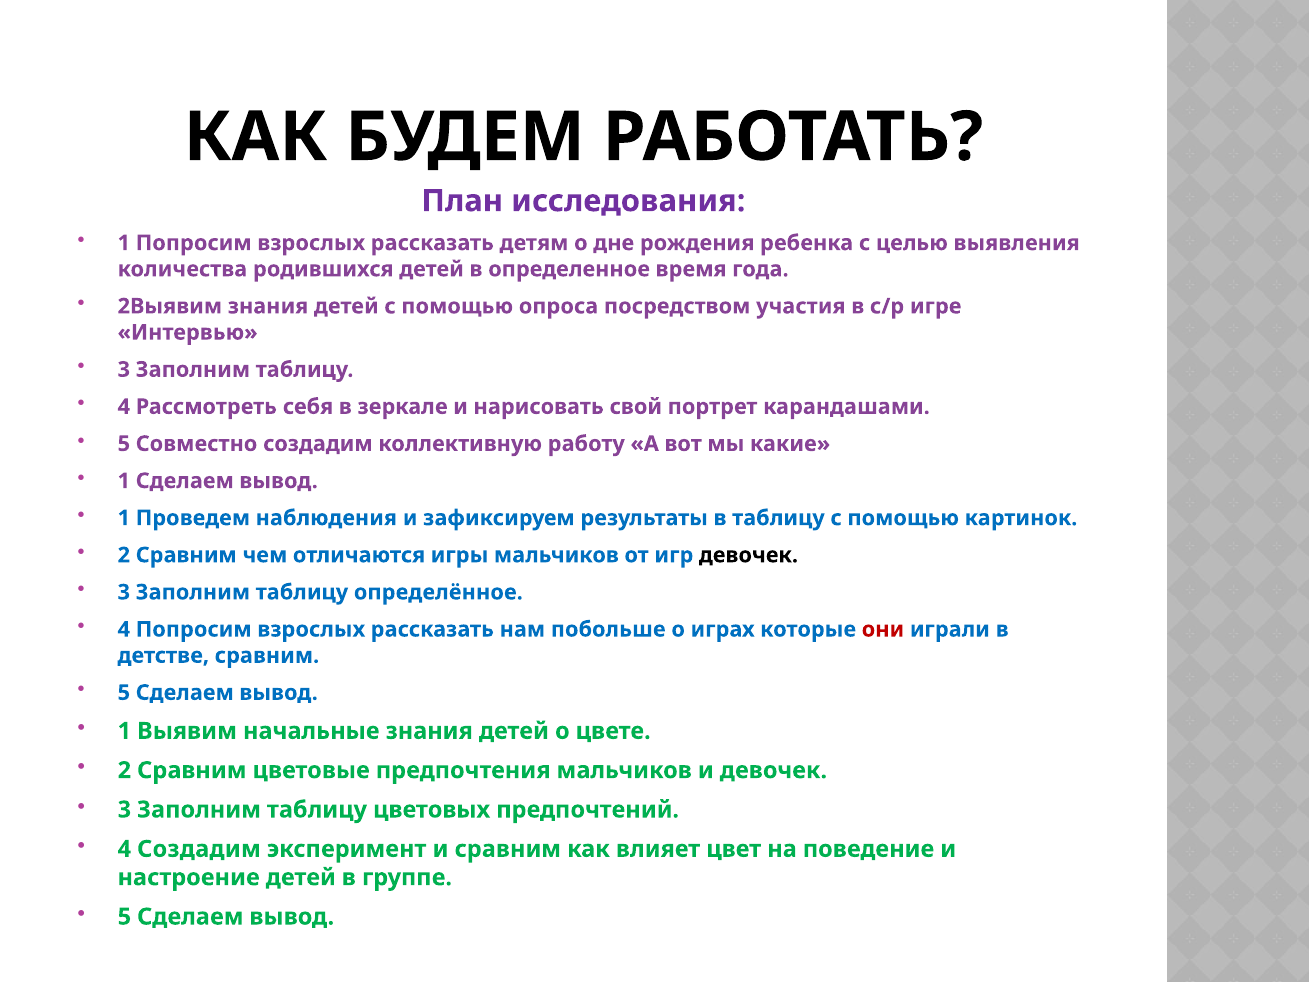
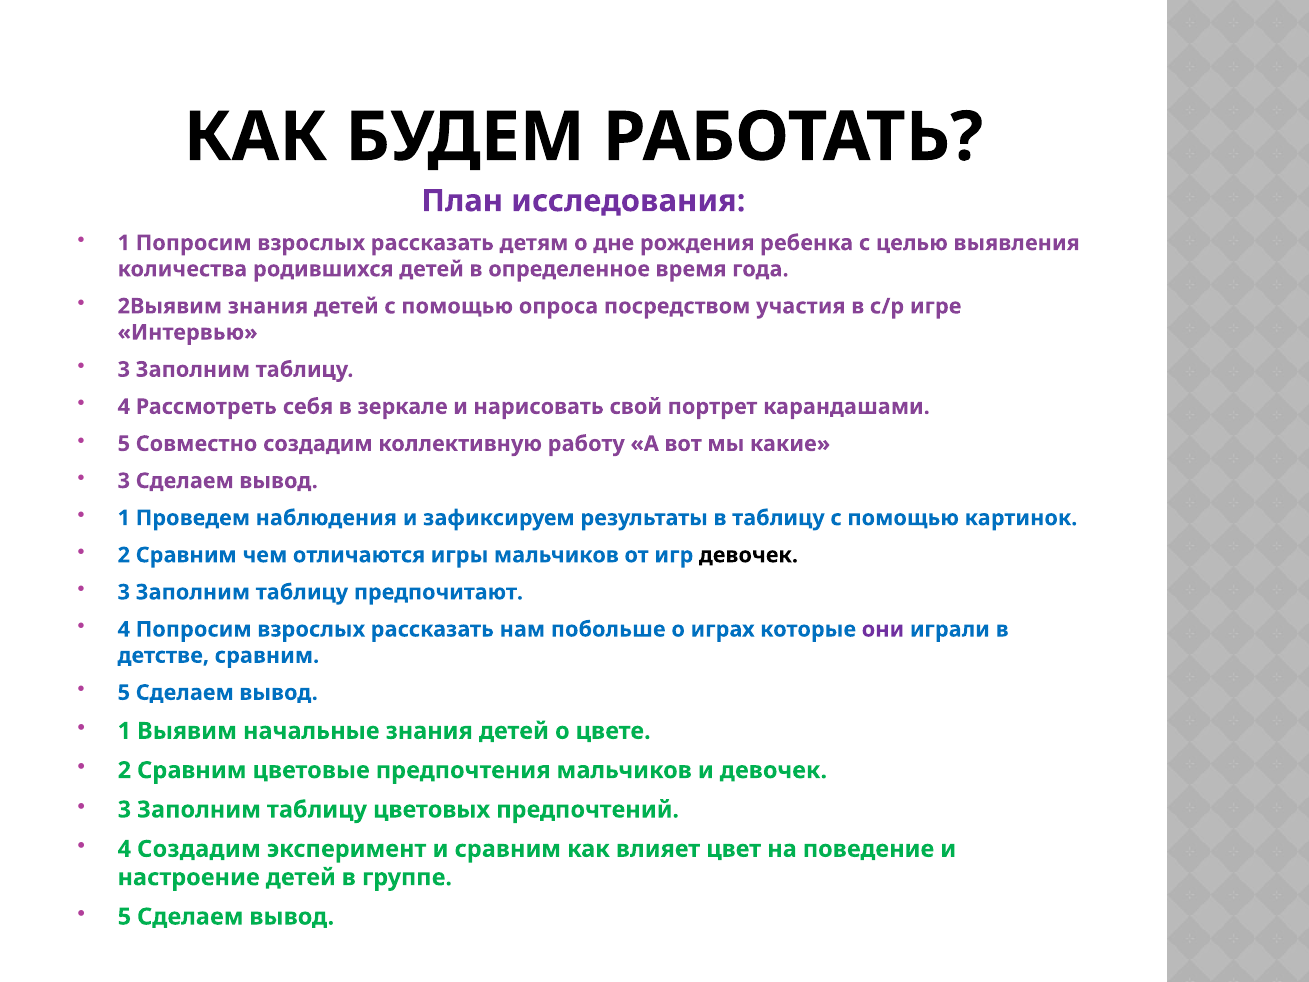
1 at (124, 481): 1 -> 3
определённое: определённое -> предпочитают
они colour: red -> purple
